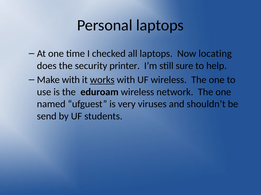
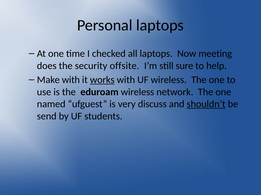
locating: locating -> meeting
printer: printer -> offsite
viruses: viruses -> discuss
shouldn’t underline: none -> present
